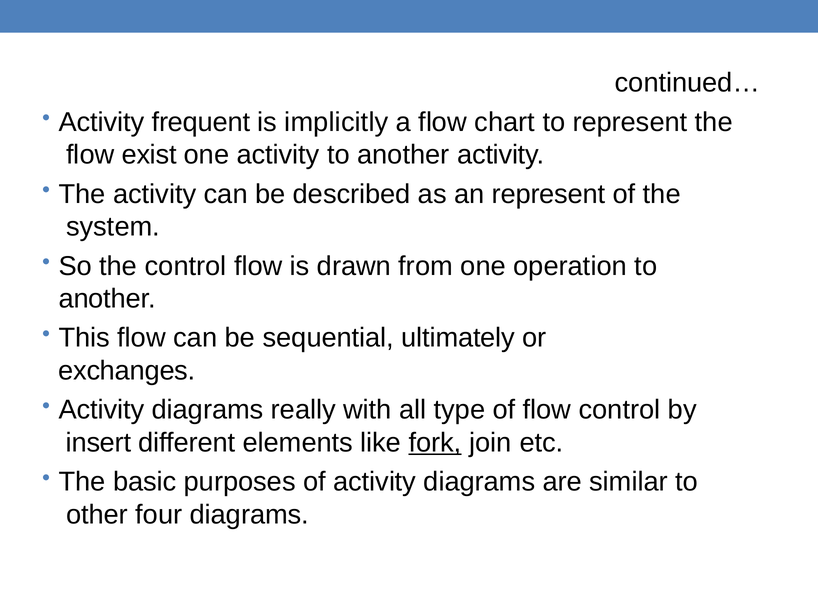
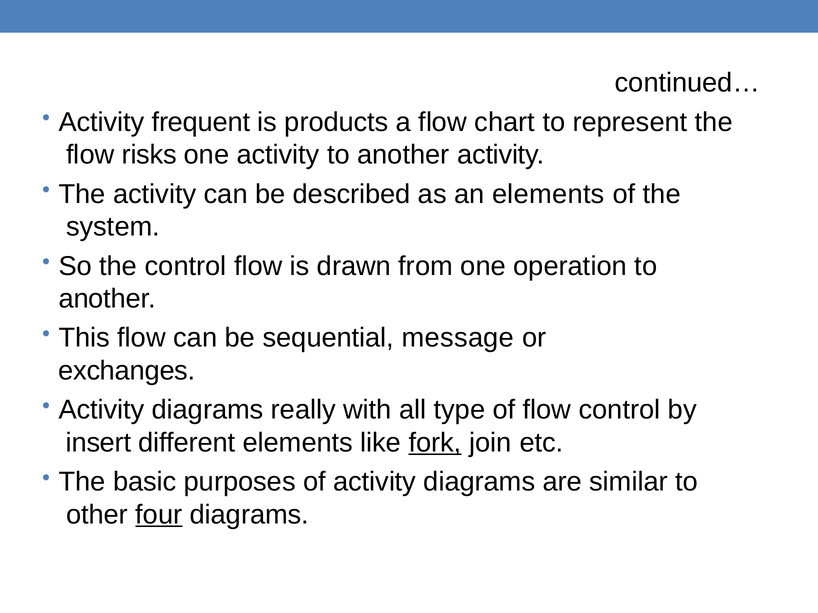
implicitly: implicitly -> products
exist: exist -> risks
an represent: represent -> elements
ultimately: ultimately -> message
four underline: none -> present
